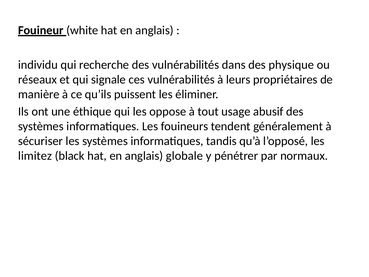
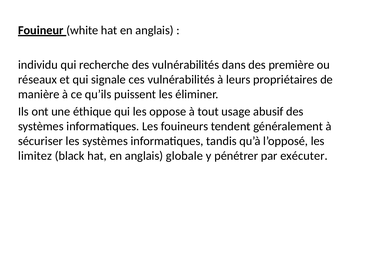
physique: physique -> première
normaux: normaux -> exécuter
